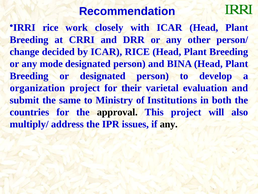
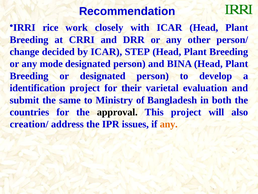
ICAR RICE: RICE -> STEP
organization: organization -> identification
Institutions: Institutions -> Bangladesh
multiply/: multiply/ -> creation/
any at (169, 124) colour: black -> orange
